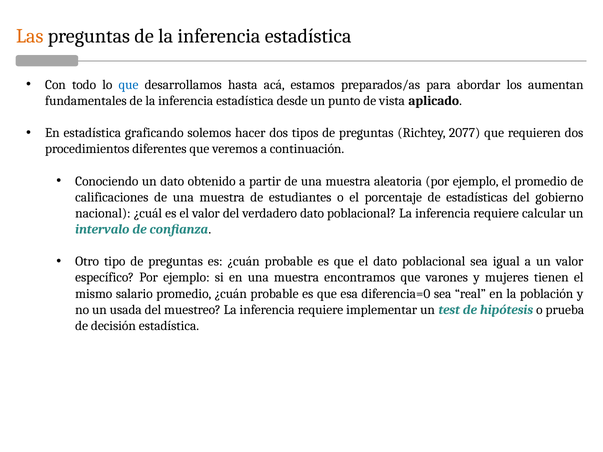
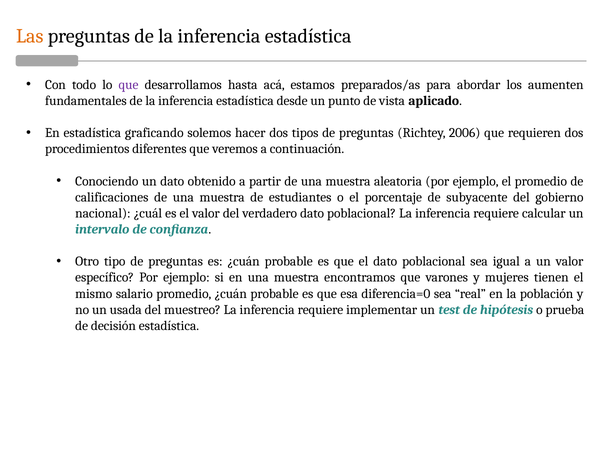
que at (128, 85) colour: blue -> purple
aumentan: aumentan -> aumenten
2077: 2077 -> 2006
estadísticas: estadísticas -> subyacente
